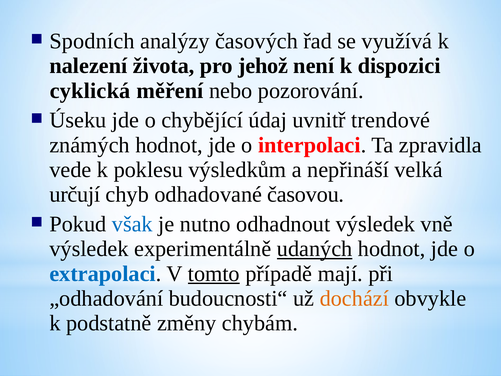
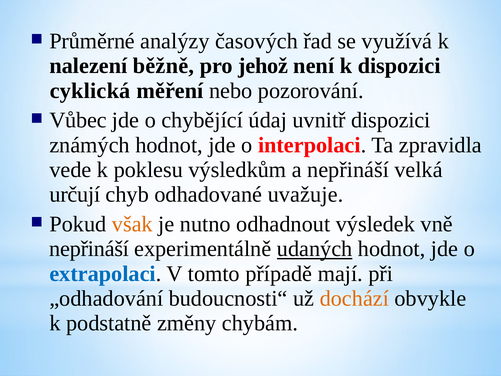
Spodních: Spodních -> Průměrné
života: života -> běžně
Úseku: Úseku -> Vůbec
uvnitř trendové: trendové -> dispozici
časovou: časovou -> uvažuje
však colour: blue -> orange
výsledek at (89, 249): výsledek -> nepřináší
tomto underline: present -> none
